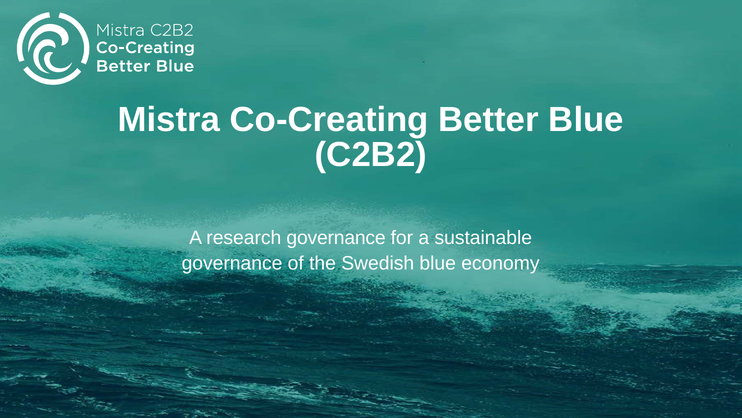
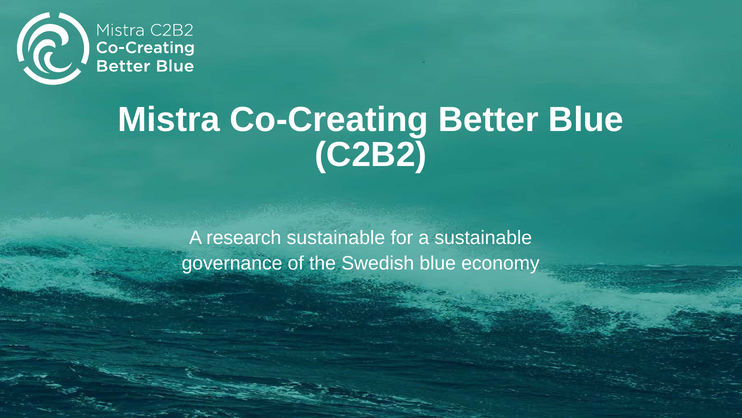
research governance: governance -> sustainable
